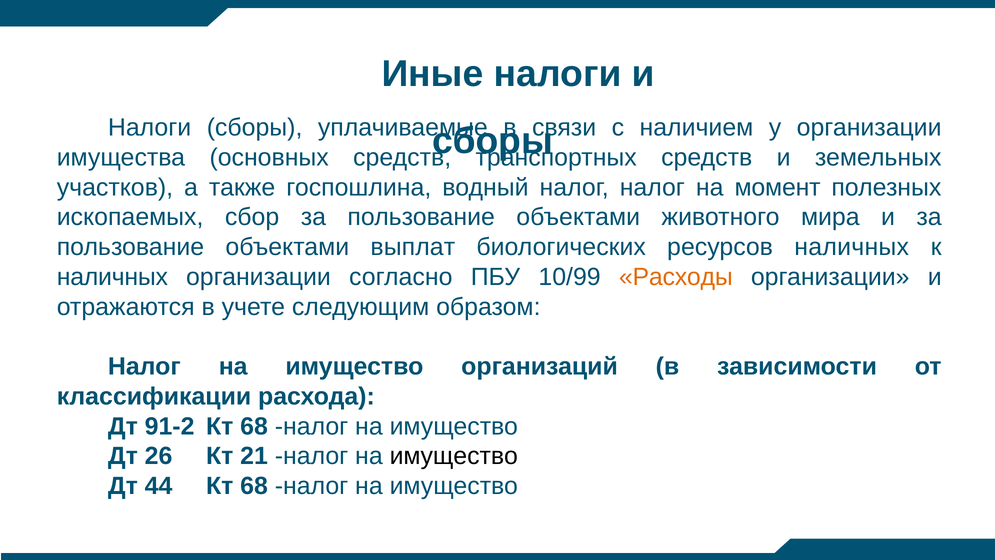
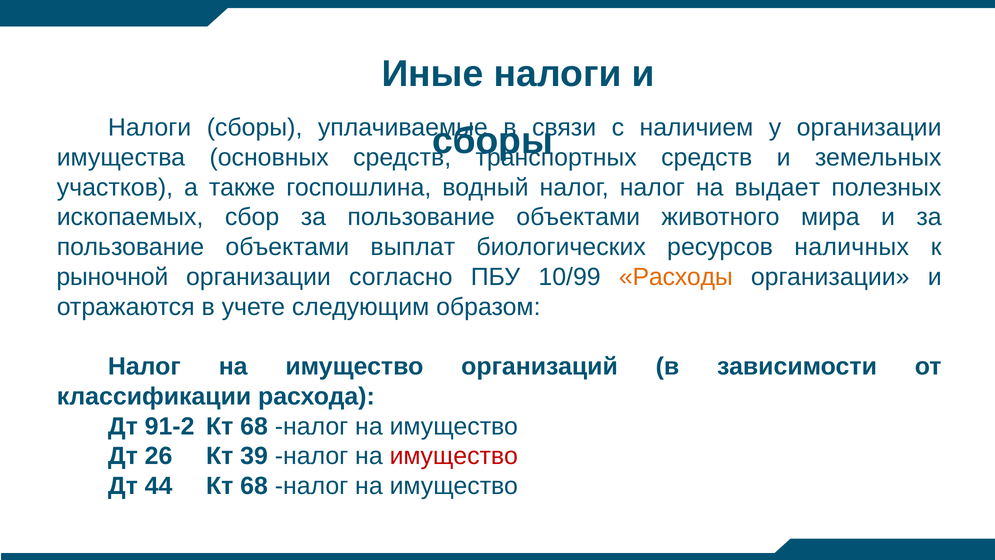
момент: момент -> выдает
наличных at (112, 277): наличных -> рыночной
21: 21 -> 39
имущество at (454, 456) colour: black -> red
